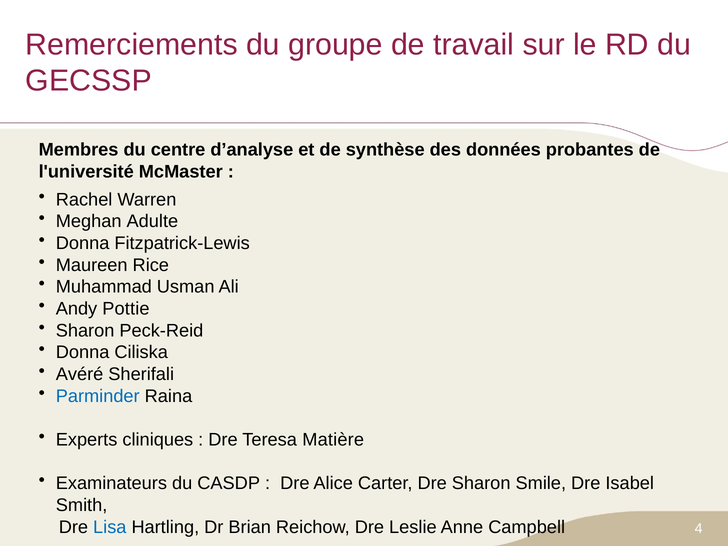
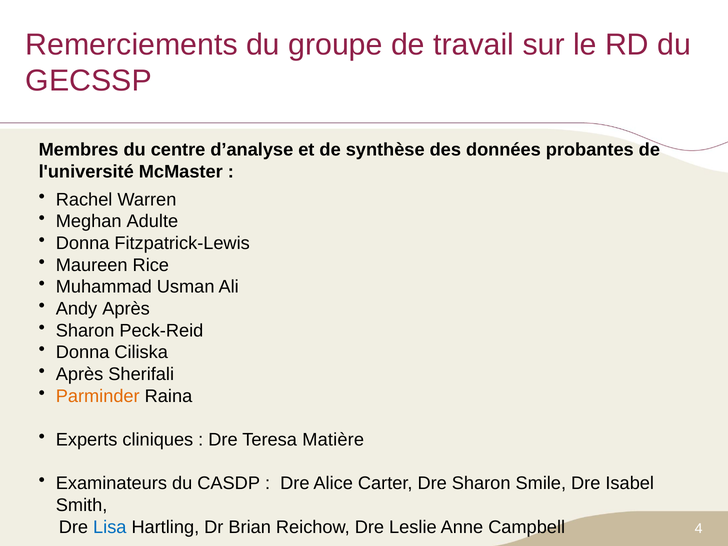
Andy Pottie: Pottie -> Après
Avéré at (80, 374): Avéré -> Après
Parminder colour: blue -> orange
